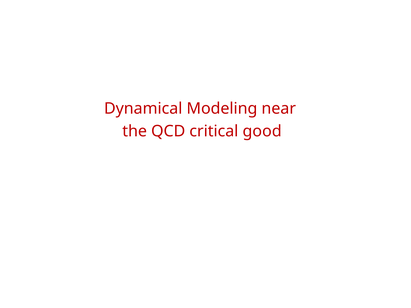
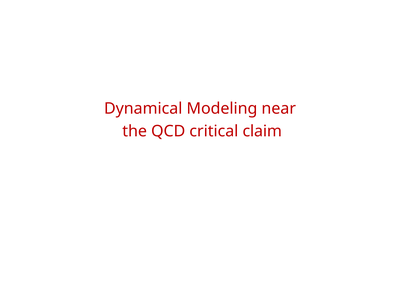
good: good -> claim
